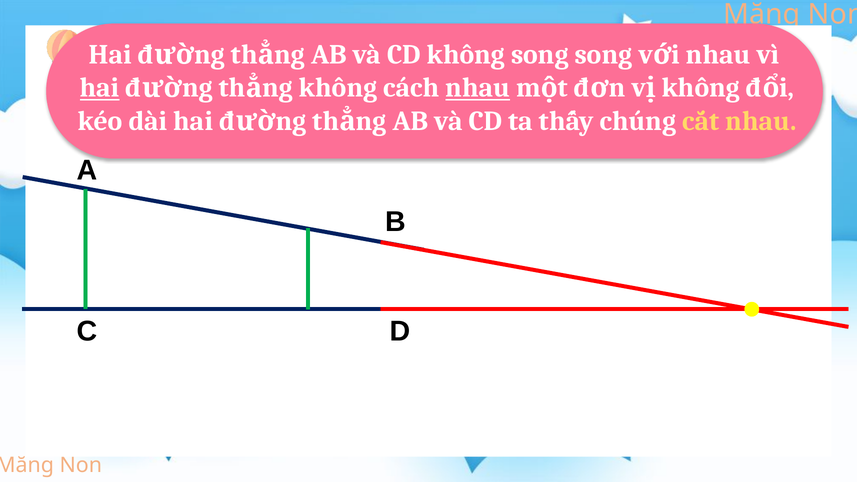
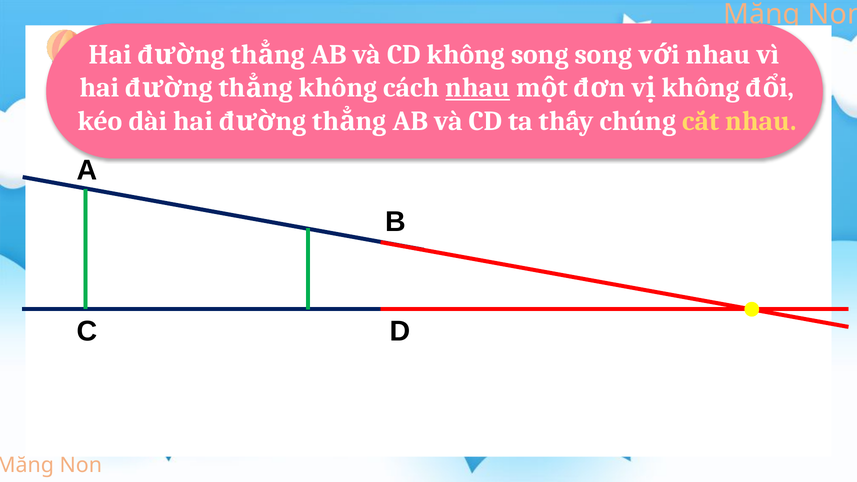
hai at (100, 88) underline: present -> none
